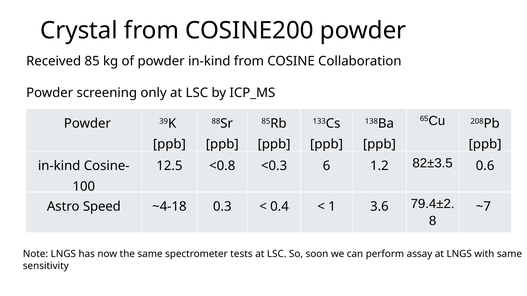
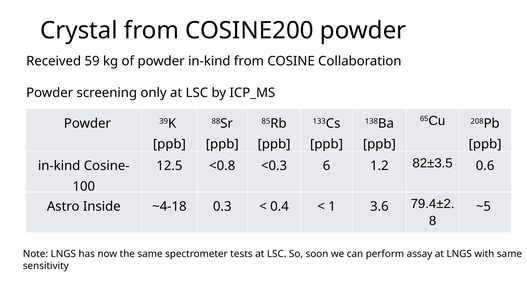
85: 85 -> 59
Speed: Speed -> Inside
~7: ~7 -> ~5
